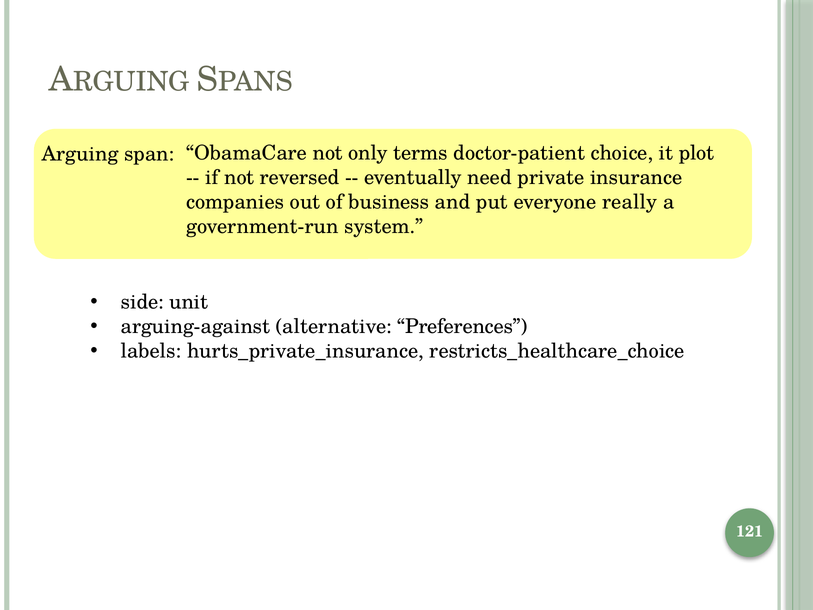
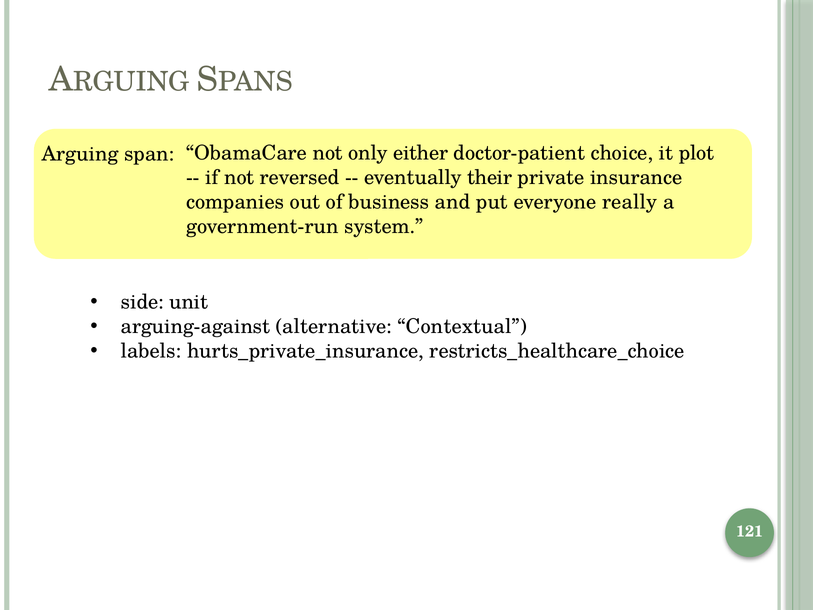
terms: terms -> either
need: need -> their
Preferences: Preferences -> Contextual
